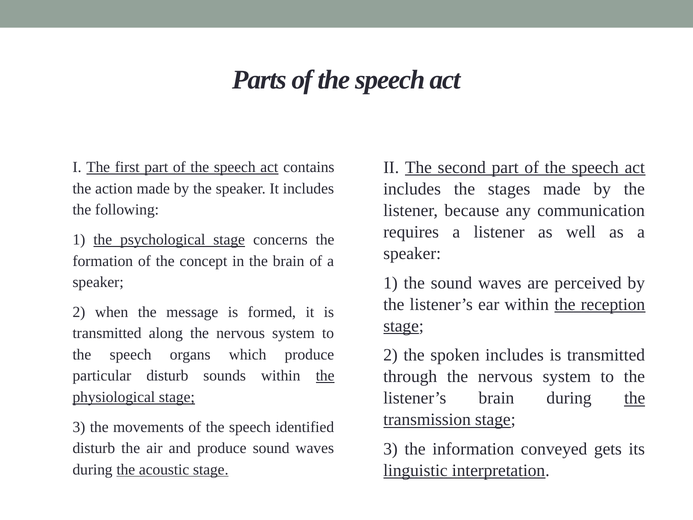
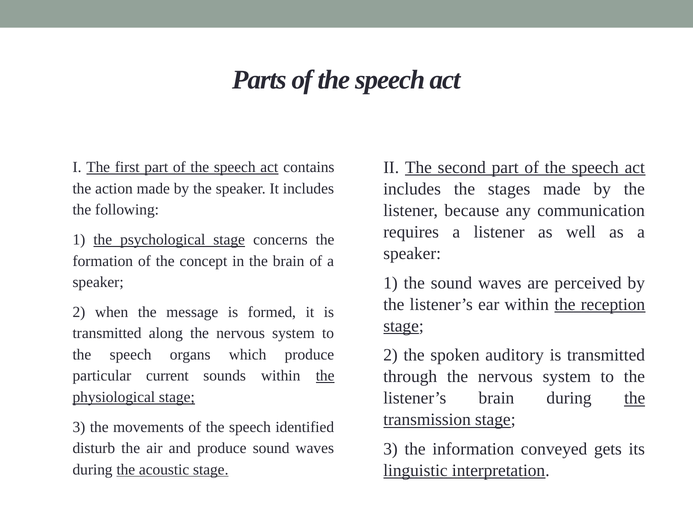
spoken includes: includes -> auditory
particular disturb: disturb -> current
